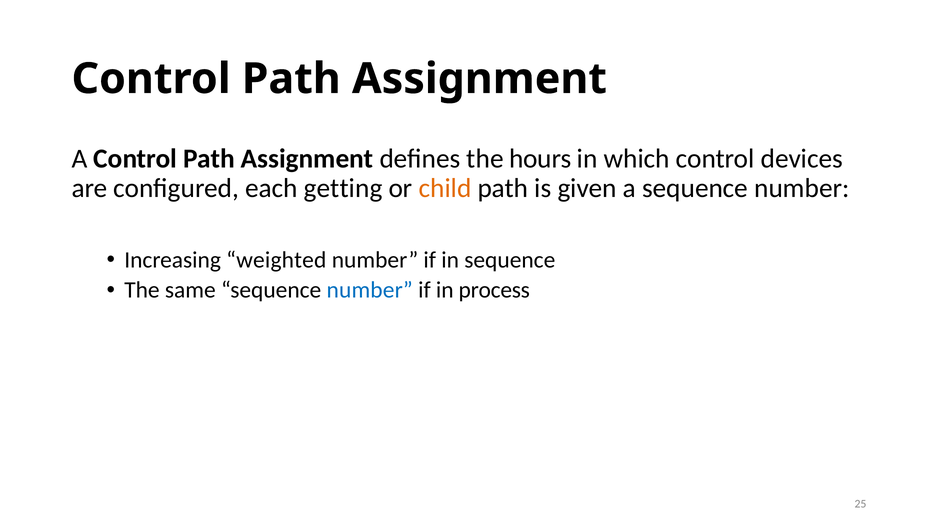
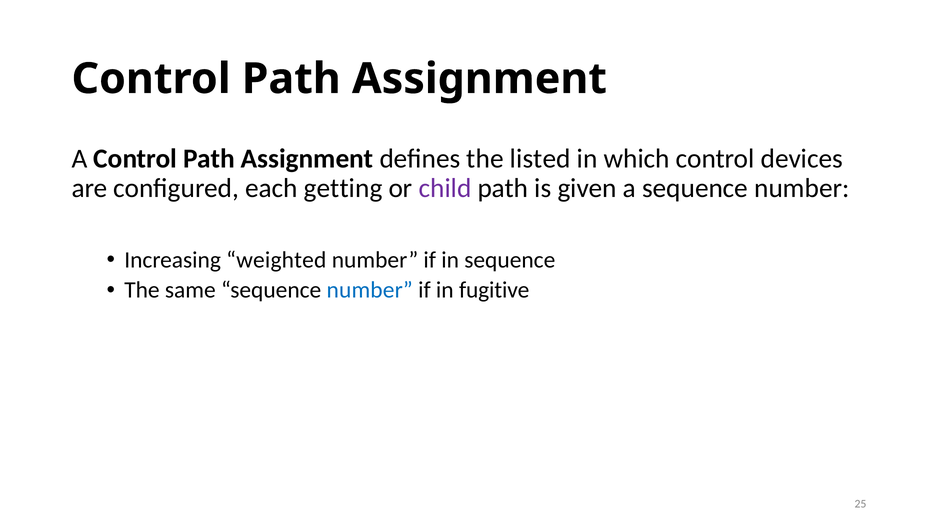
hours: hours -> listed
child colour: orange -> purple
process: process -> fugitive
